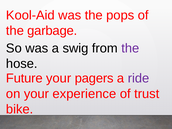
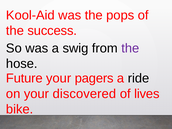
garbage: garbage -> success
ride colour: purple -> black
experience: experience -> discovered
trust: trust -> lives
